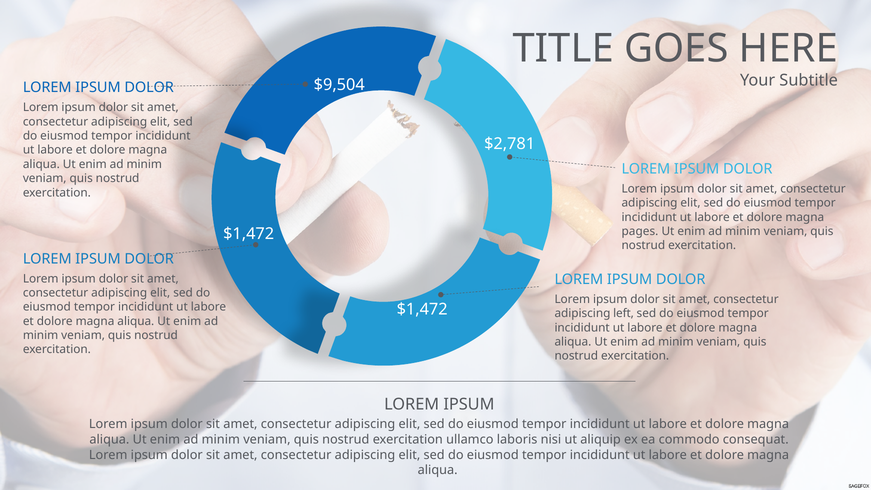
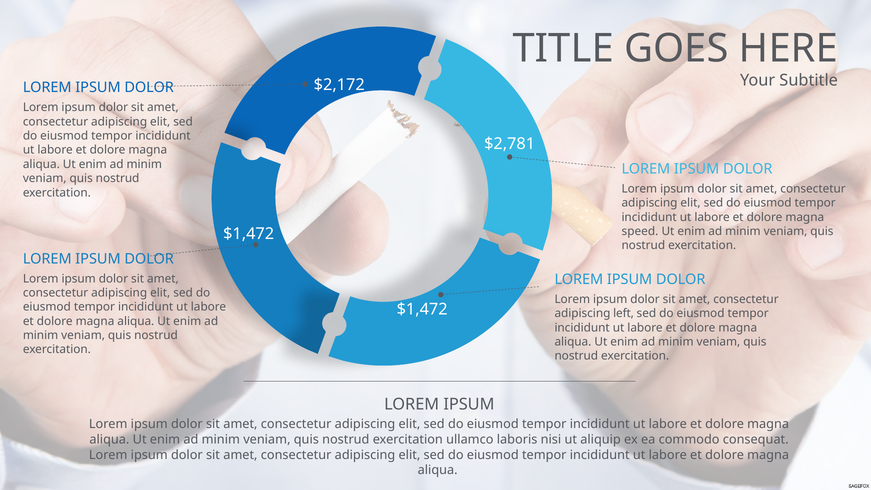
$9,504: $9,504 -> $2,172
pages: pages -> speed
